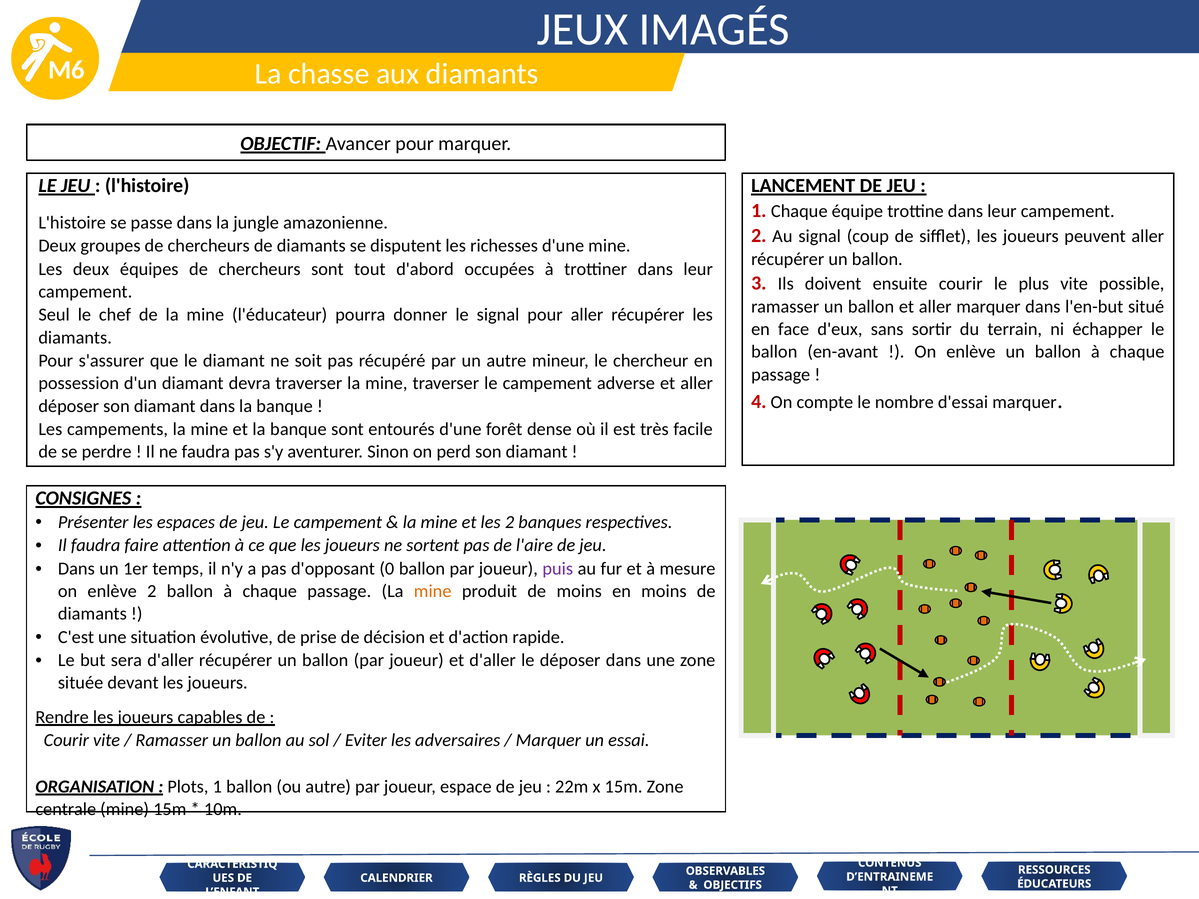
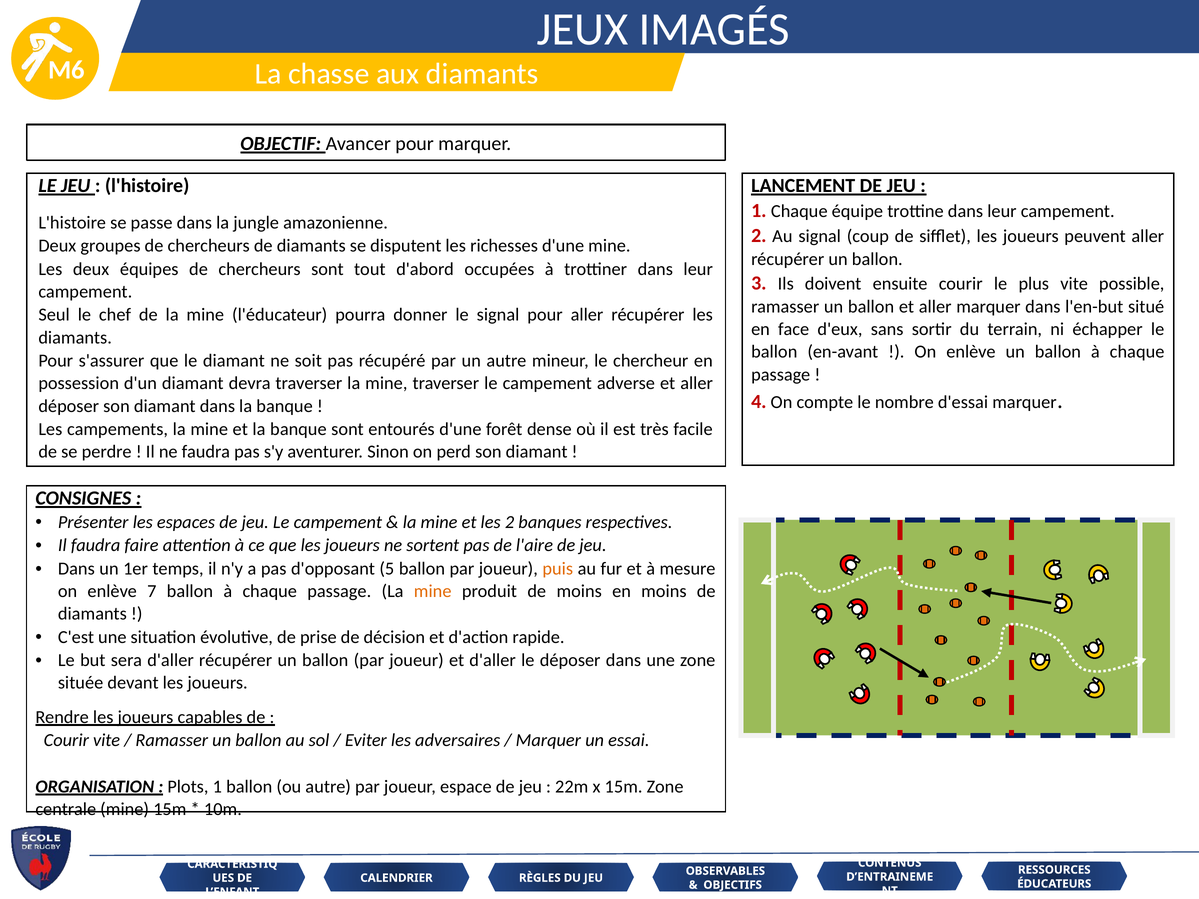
0: 0 -> 5
puis colour: purple -> orange
enlève 2: 2 -> 7
